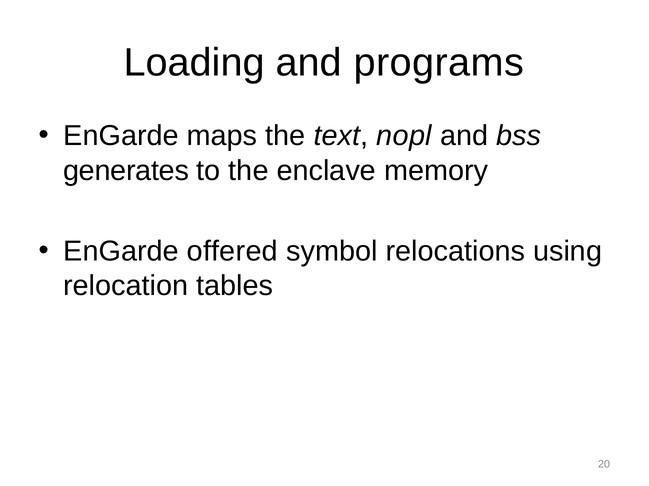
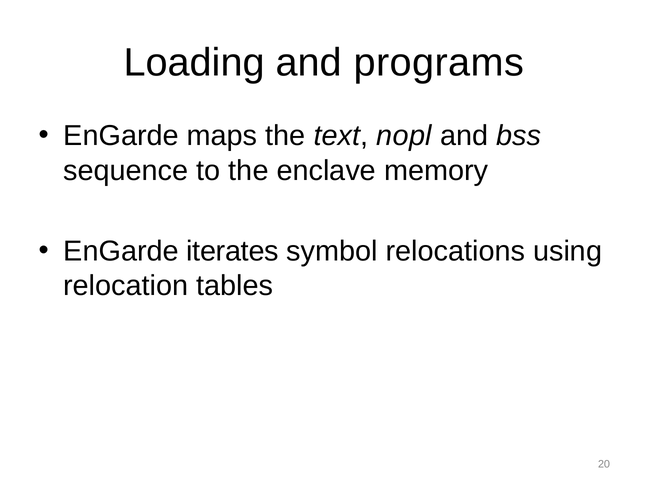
generates: generates -> sequence
offered: offered -> iterates
